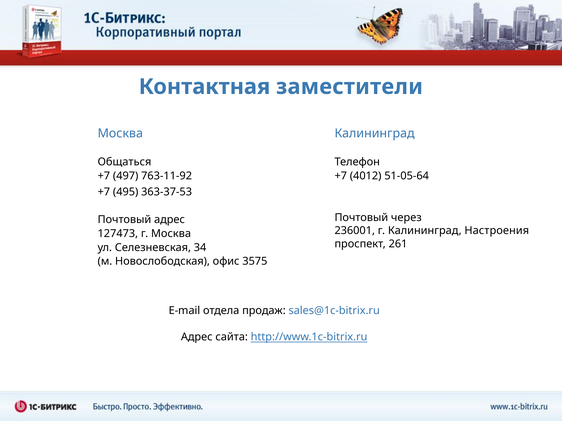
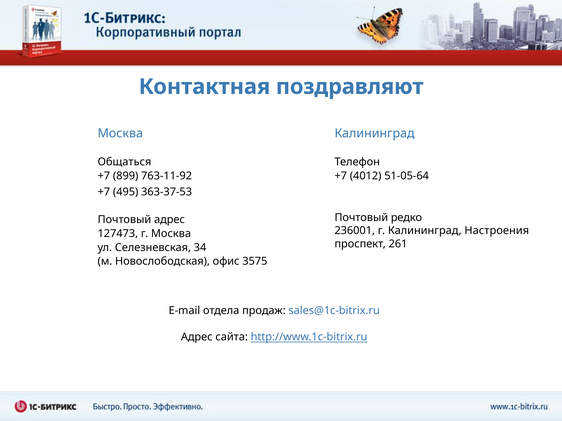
заместители: заместители -> поздравляют
497: 497 -> 899
через: через -> редко
